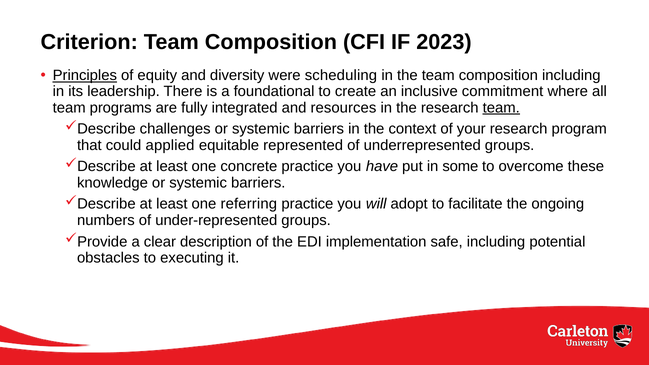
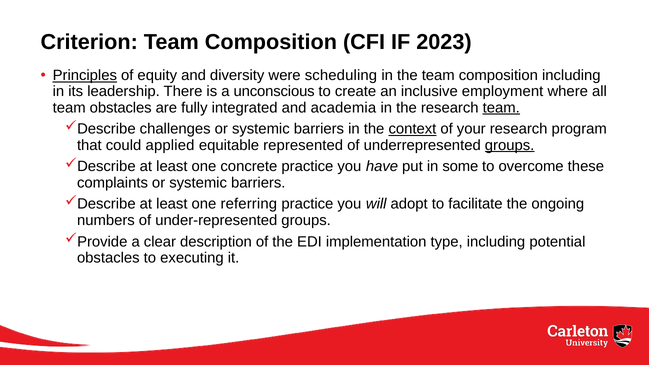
foundational: foundational -> unconscious
commitment: commitment -> employment
team programs: programs -> obstacles
resources: resources -> academia
context underline: none -> present
groups at (510, 145) underline: none -> present
knowledge: knowledge -> complaints
safe: safe -> type
